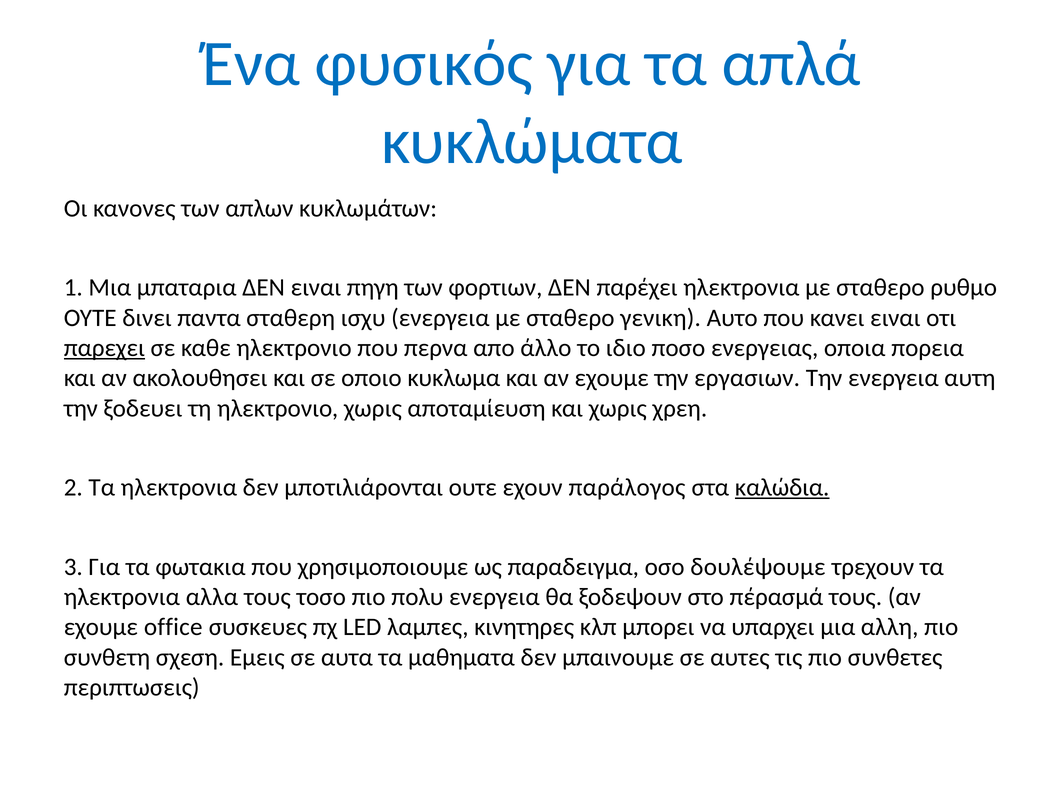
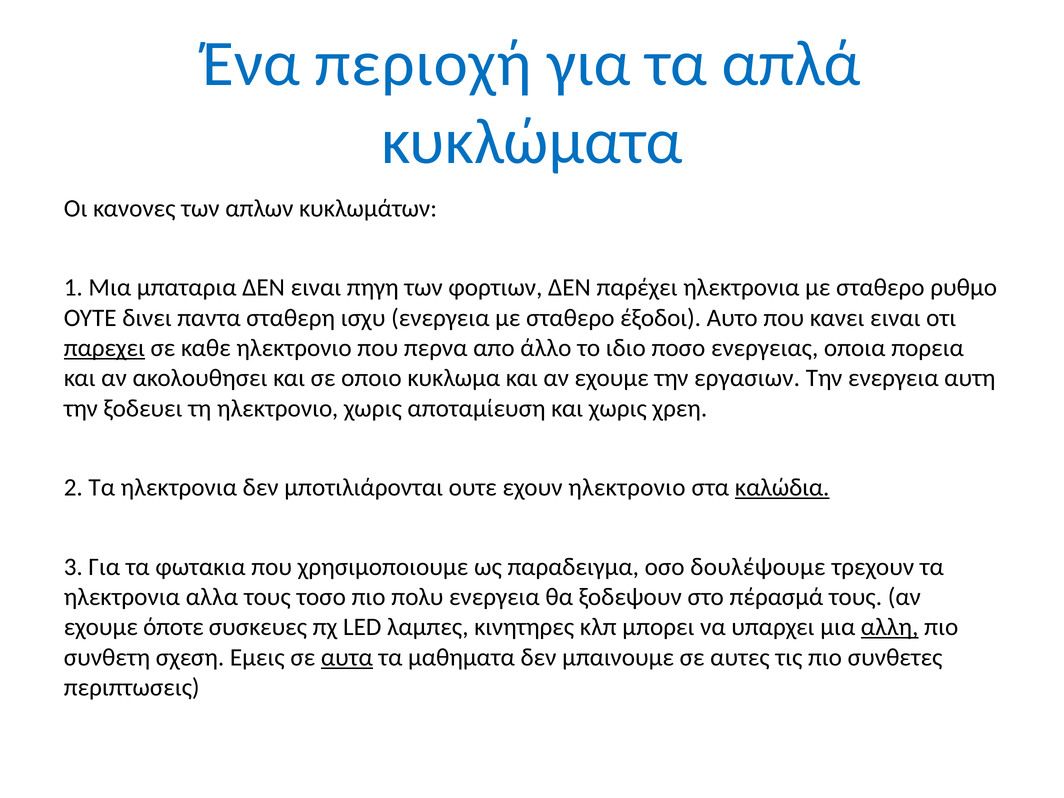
φυσικός: φυσικός -> περιοχή
γενικη: γενικη -> έξοδοι
εχουν παράλογος: παράλογος -> ηλεκτρονιο
office: office -> όποτε
αλλη underline: none -> present
αυτα underline: none -> present
